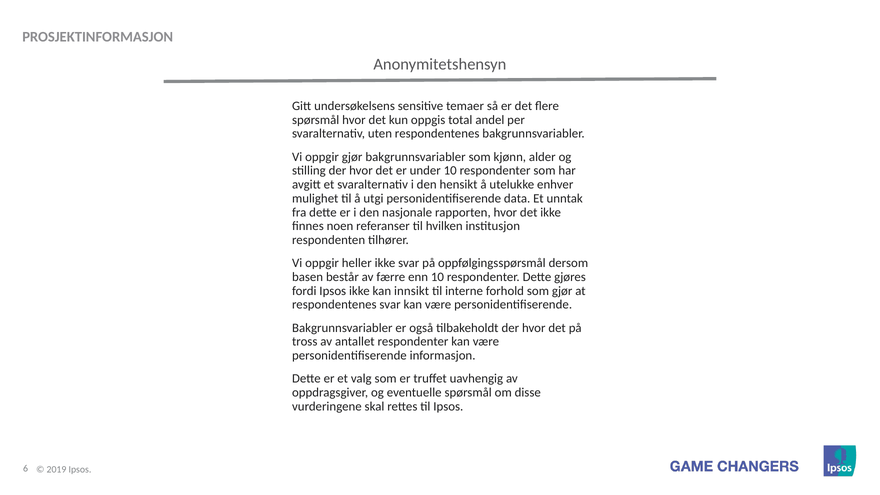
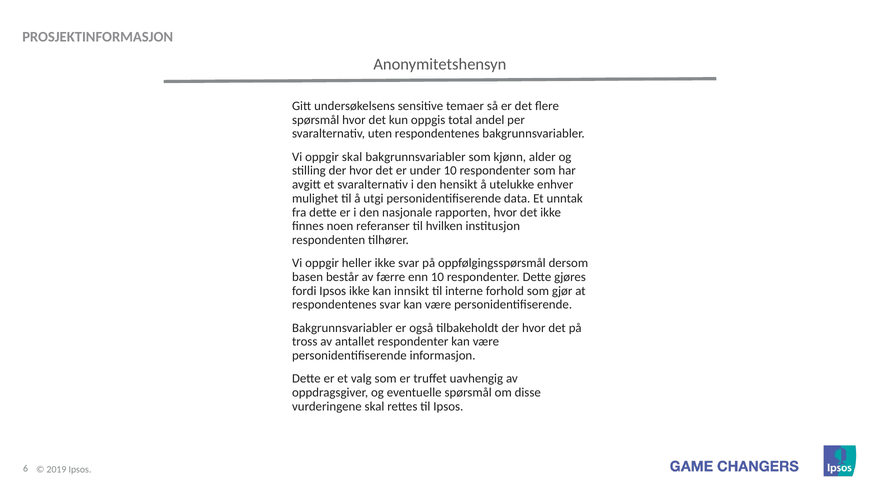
oppgir gjør: gjør -> skal
